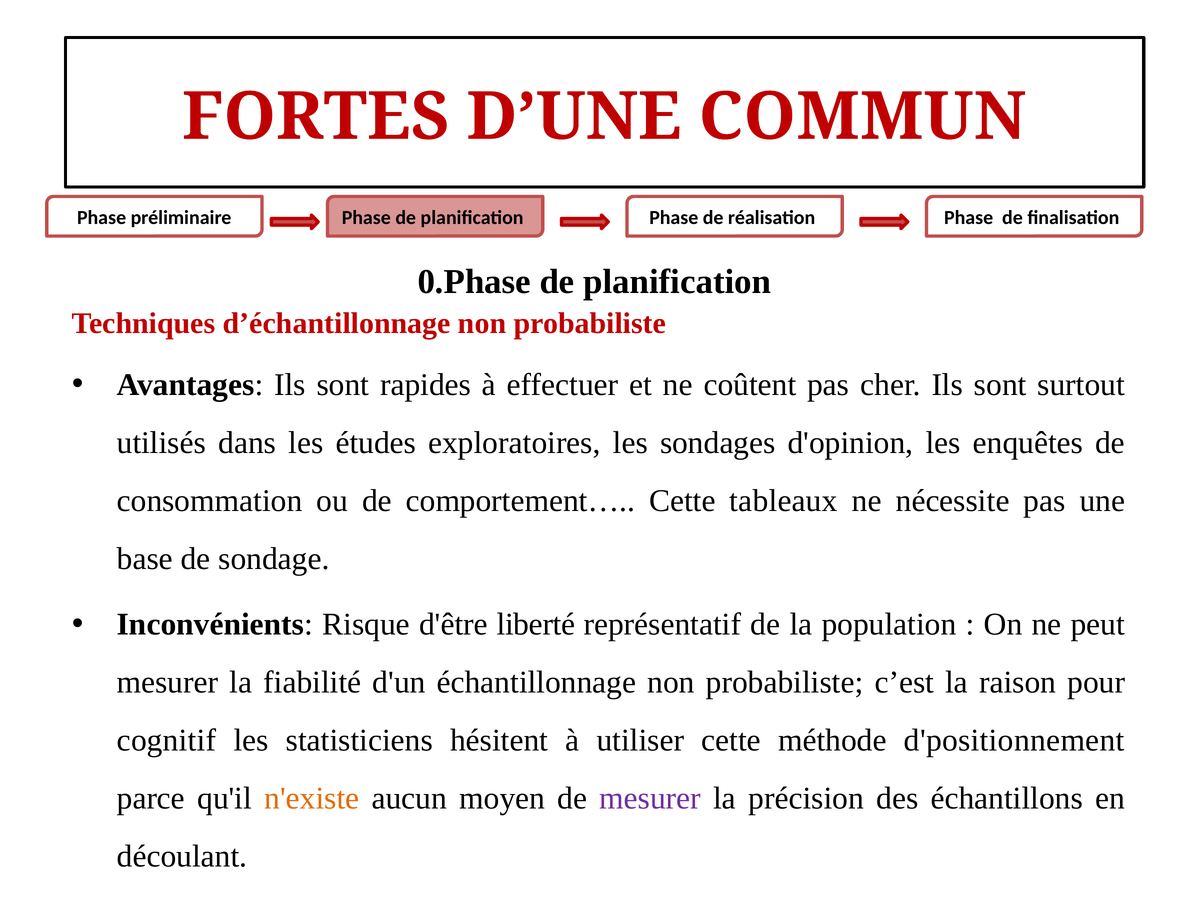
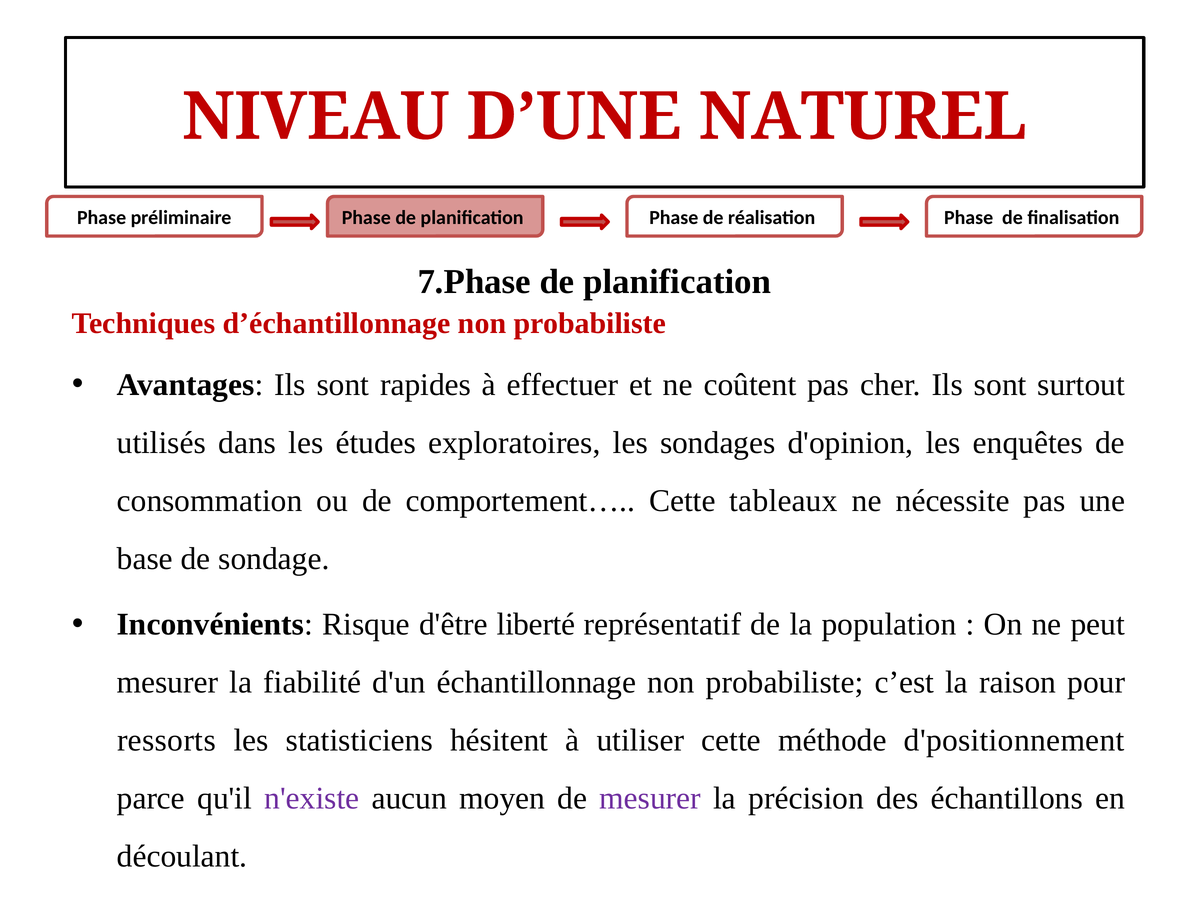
FORTES: FORTES -> NIVEAU
COMMUN: COMMUN -> NATUREL
0.Phase: 0.Phase -> 7.Phase
cognitif: cognitif -> ressorts
n'existe colour: orange -> purple
